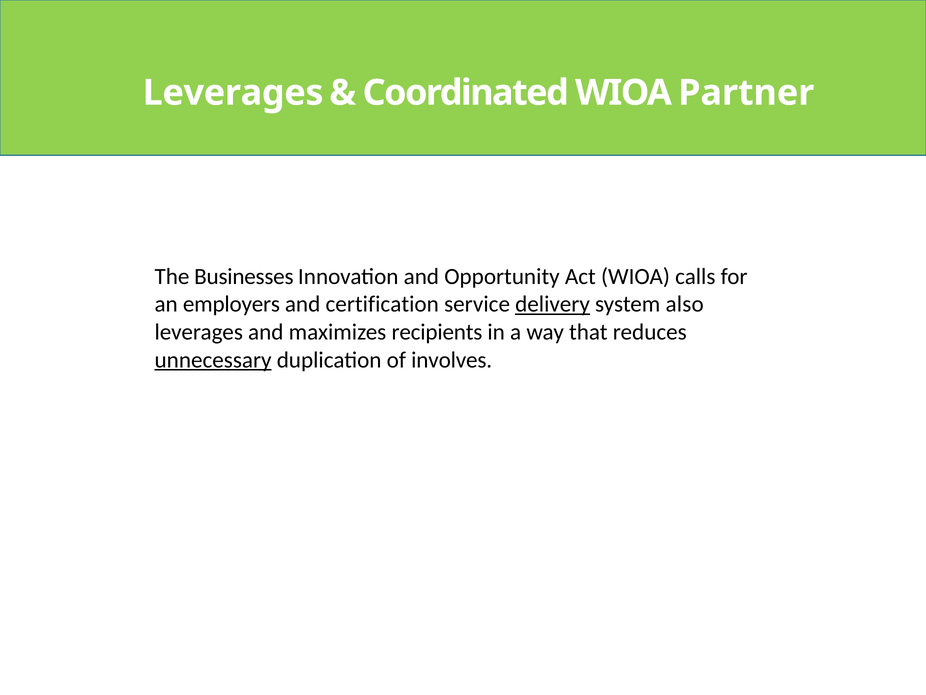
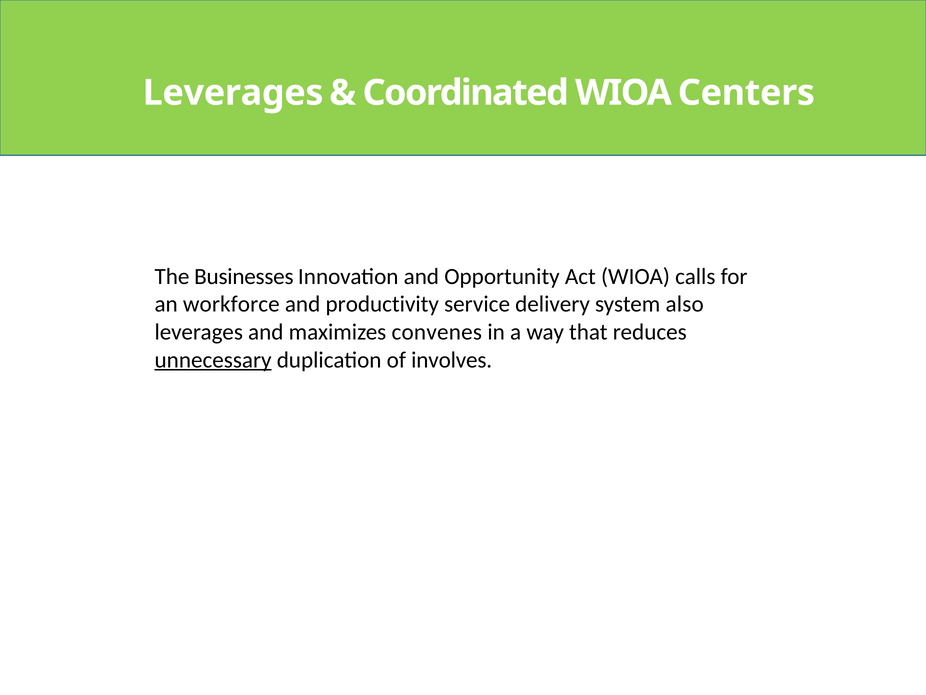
Partner: Partner -> Centers
employers: employers -> workforce
certification: certification -> productivity
delivery underline: present -> none
recipients: recipients -> convenes
